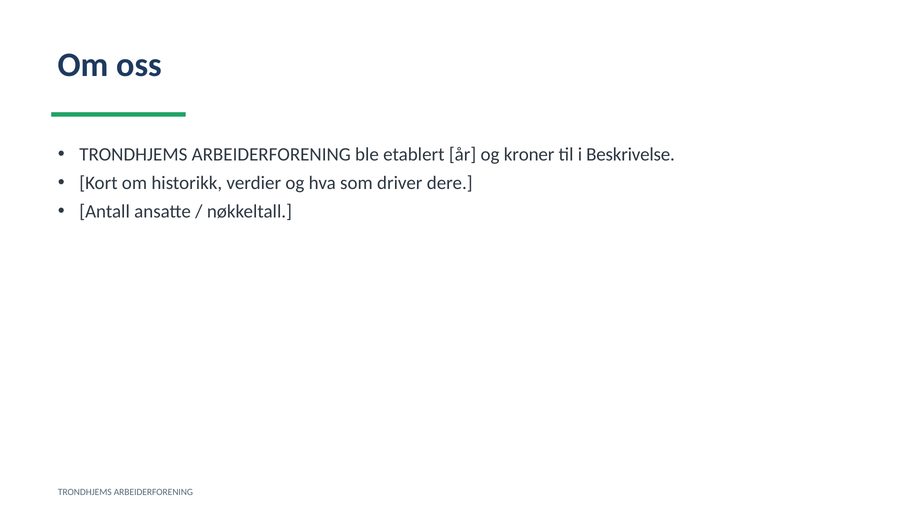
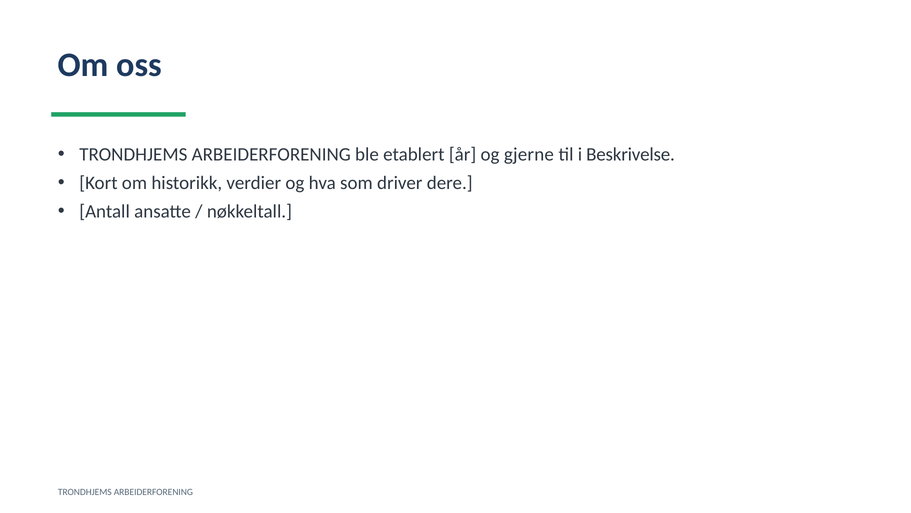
kroner: kroner -> gjerne
